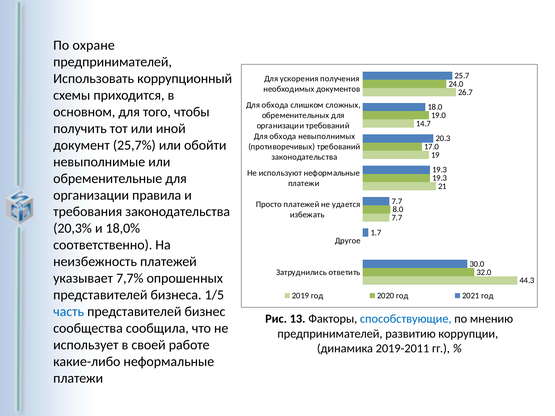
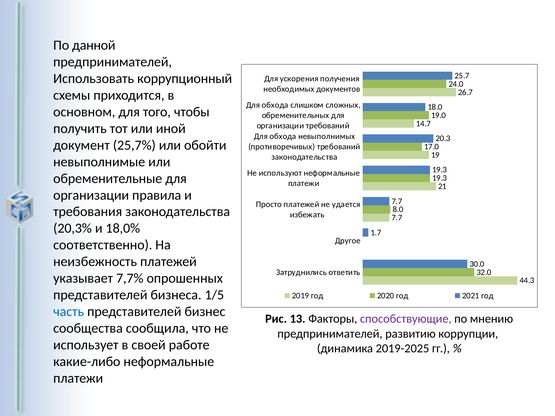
охране: охране -> данной
способствующие colour: blue -> purple
2019-2011: 2019-2011 -> 2019-2025
